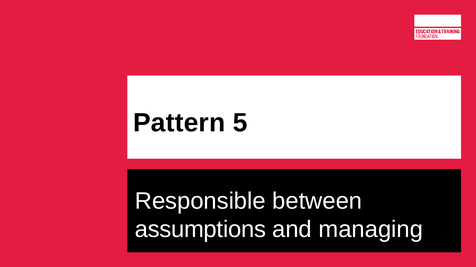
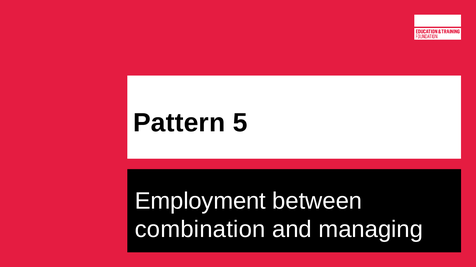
Responsible: Responsible -> Employment
assumptions: assumptions -> combination
